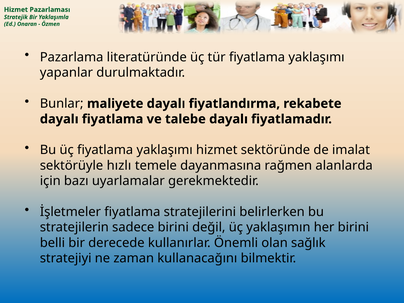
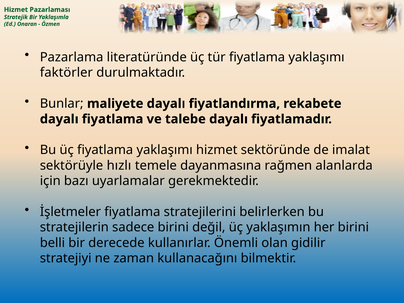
yapanlar: yapanlar -> faktörler
sağlık: sağlık -> gidilir
